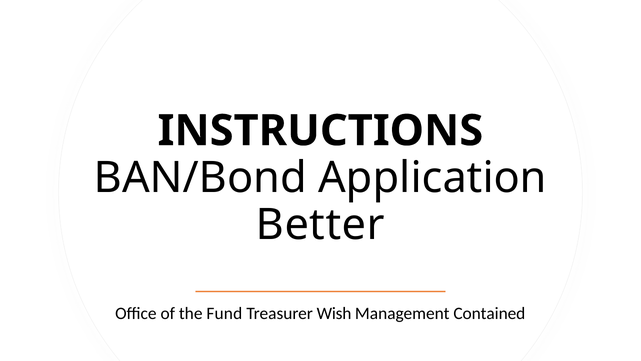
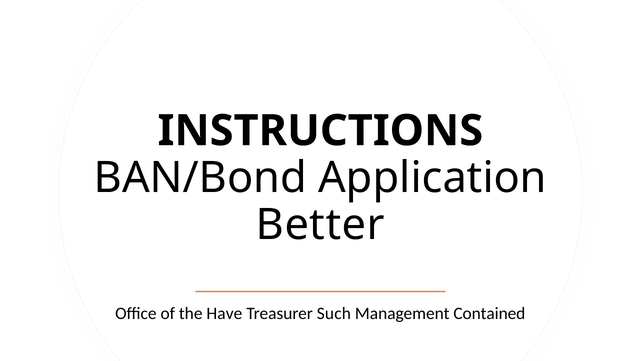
Fund: Fund -> Have
Wish: Wish -> Such
